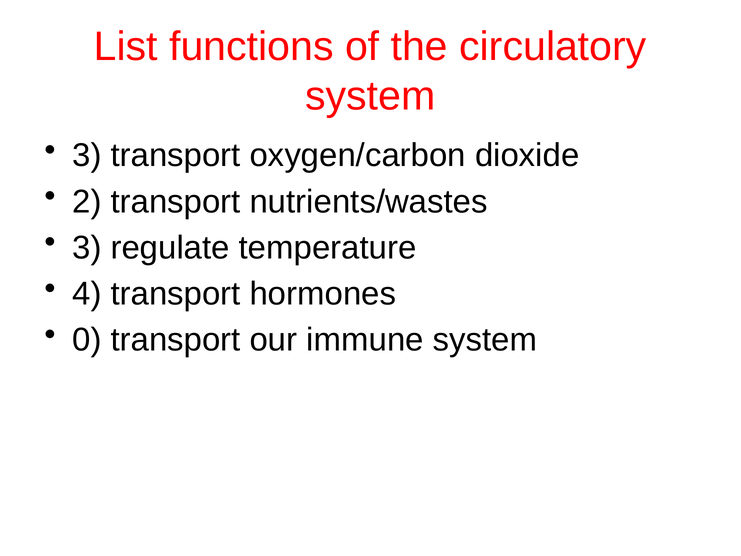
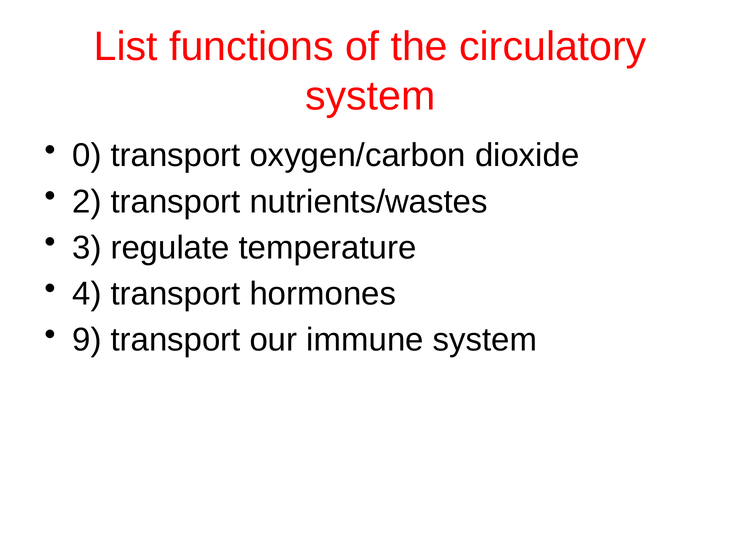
3 at (87, 155): 3 -> 0
0: 0 -> 9
